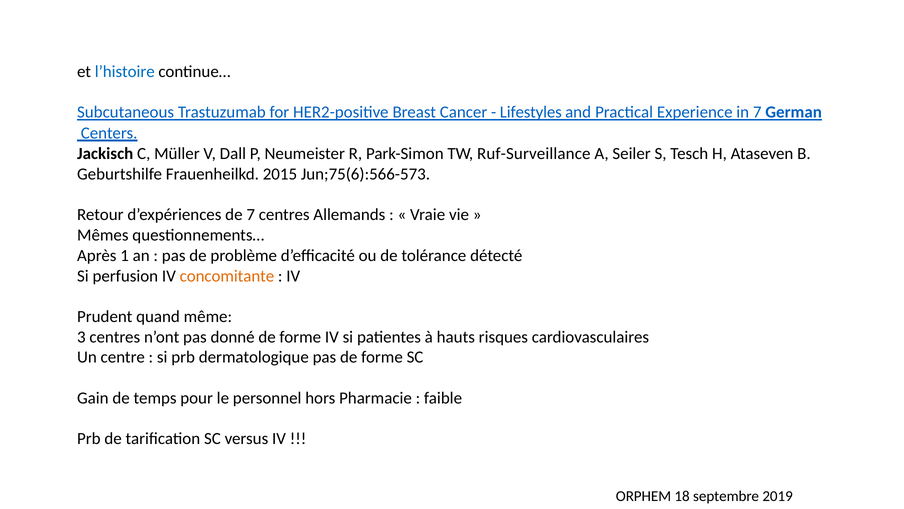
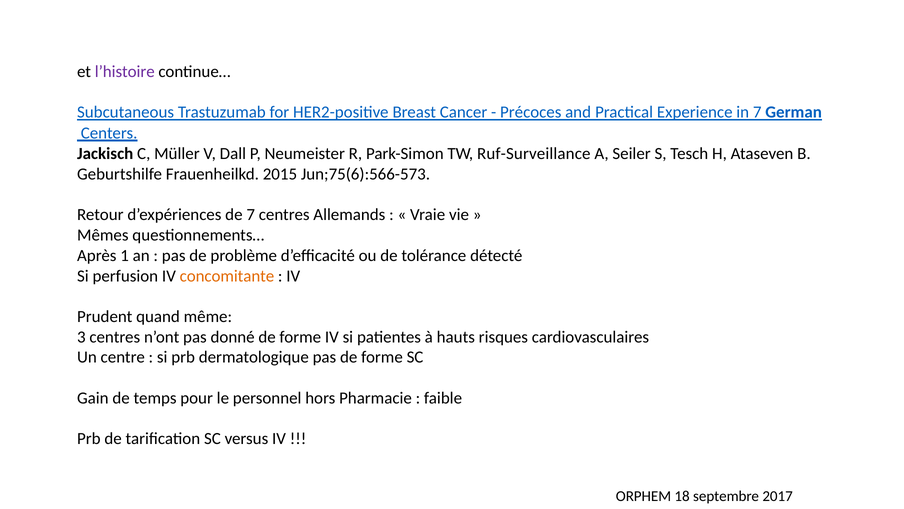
l’histoire colour: blue -> purple
Lifestyles: Lifestyles -> Précoces
2019: 2019 -> 2017
